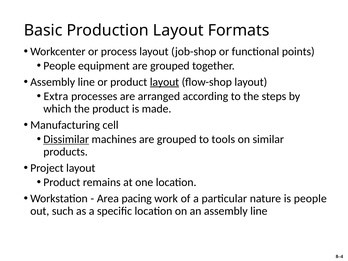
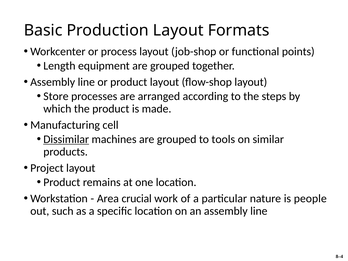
People at (59, 66): People -> Length
layout at (164, 82) underline: present -> none
Extra: Extra -> Store
pacing: pacing -> crucial
